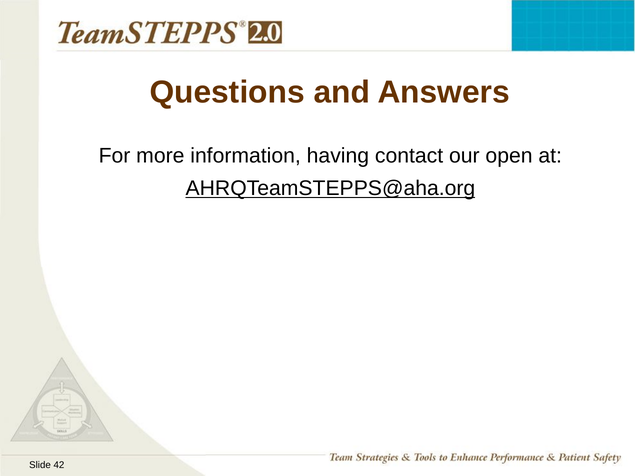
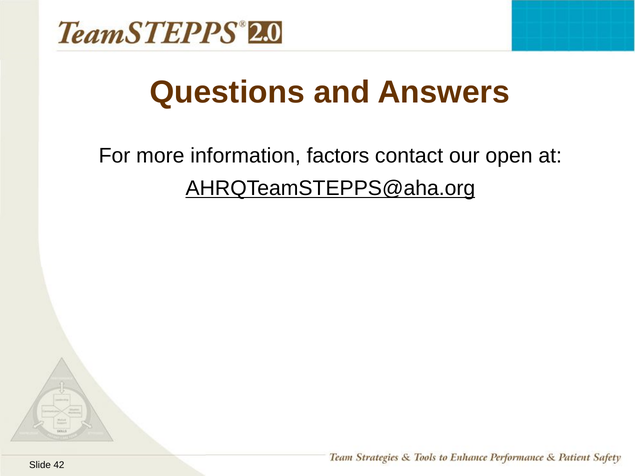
having: having -> factors
